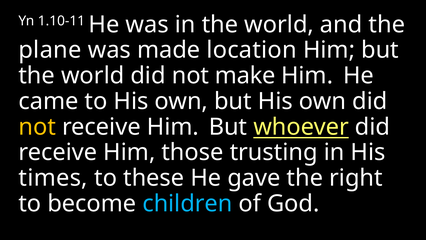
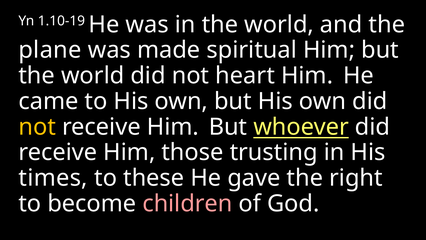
1.10-11: 1.10-11 -> 1.10-19
location: location -> spiritual
make: make -> heart
children colour: light blue -> pink
